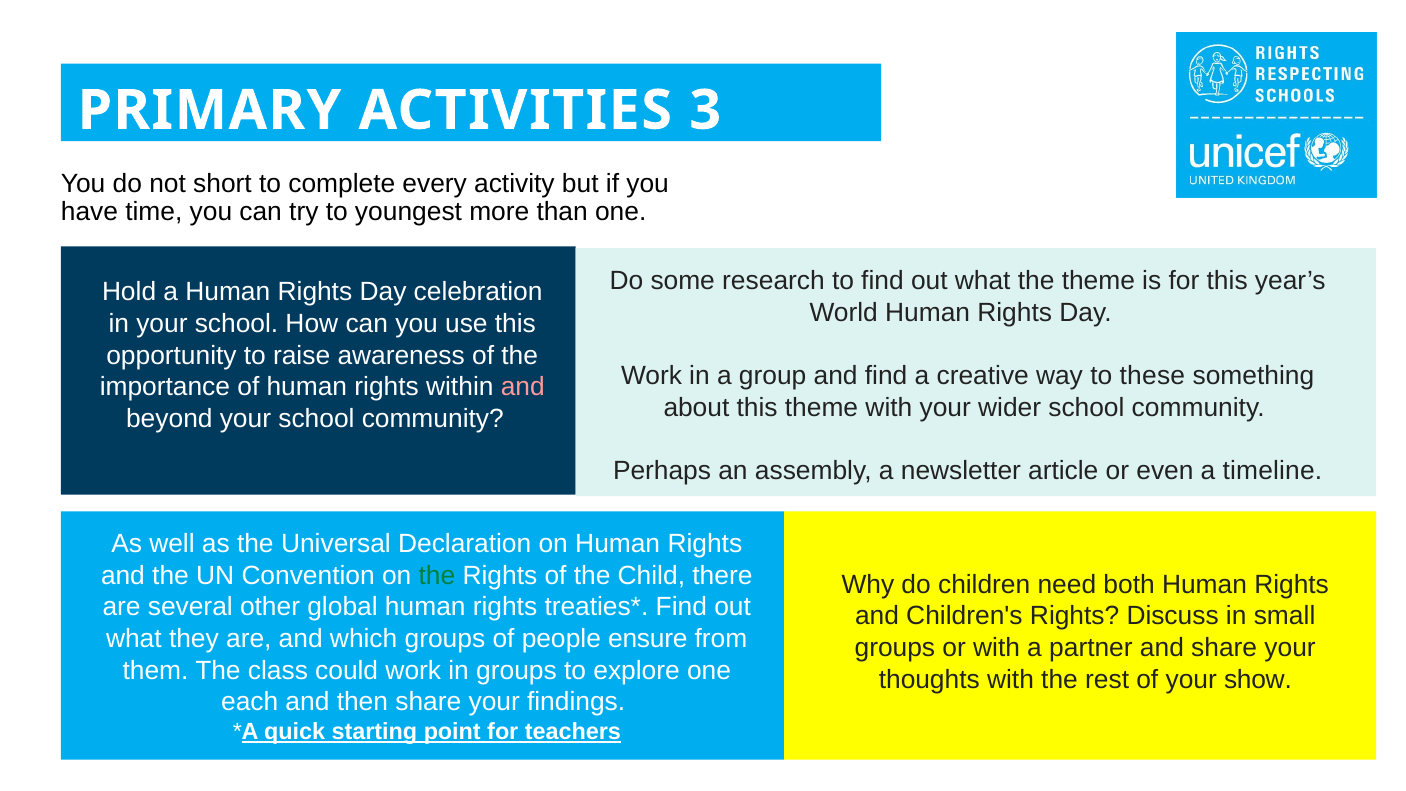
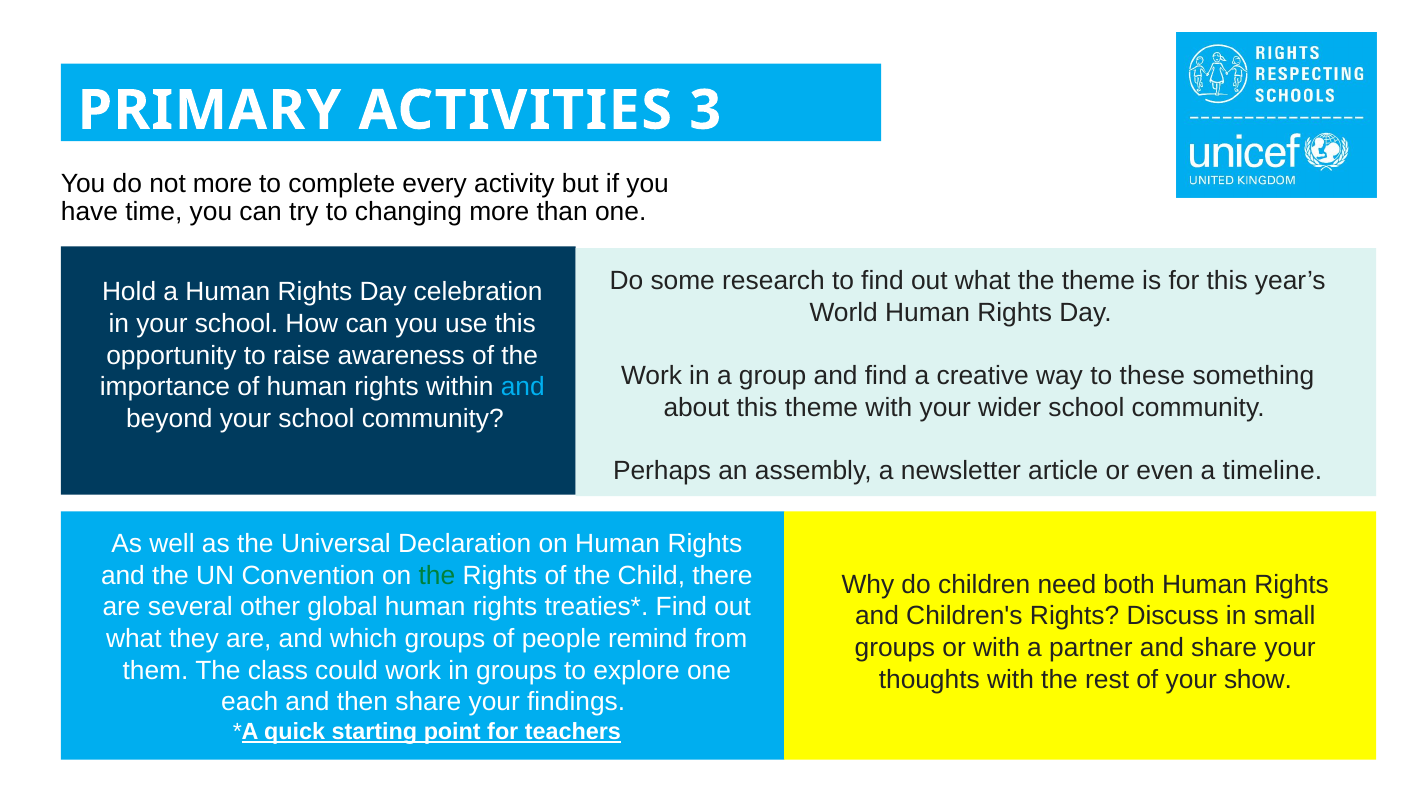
not short: short -> more
youngest: youngest -> changing
and at (523, 387) colour: pink -> light blue
ensure: ensure -> remind
